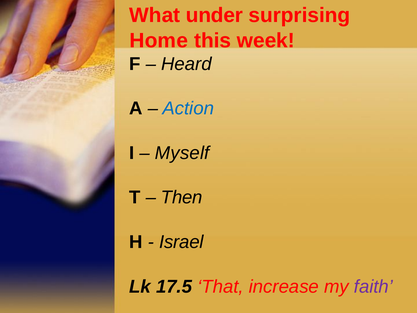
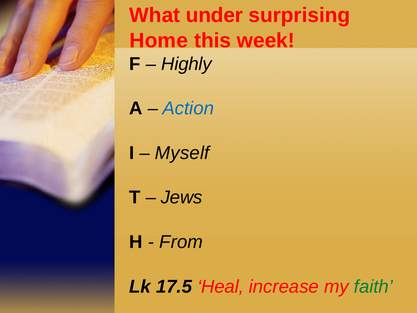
Heard: Heard -> Highly
Then: Then -> Jews
Israel: Israel -> From
That: That -> Heal
faith colour: purple -> green
